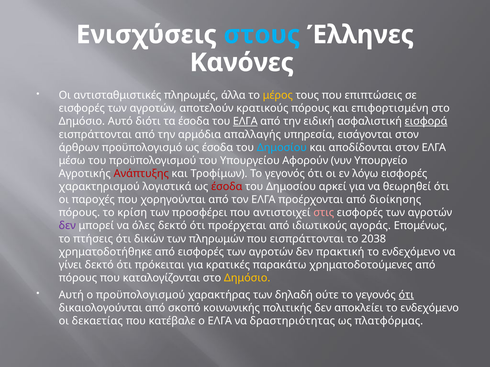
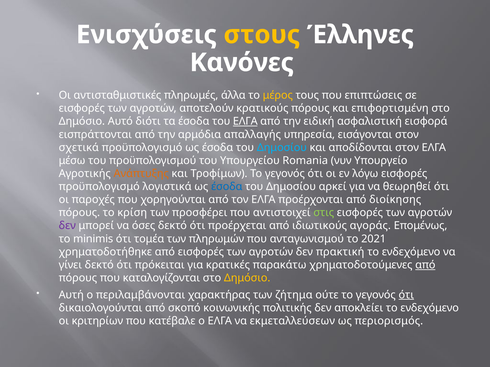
στους colour: light blue -> yellow
εισφορά underline: present -> none
άρθρων: άρθρων -> σχετικά
Αφορούν: Αφορούν -> Romania
Ανάπτυξης colour: red -> orange
χαρακτηρισμού at (99, 187): χαρακτηρισμού -> προϋπολογισμό
έσοδα at (227, 187) colour: red -> blue
στις colour: pink -> light green
όλες: όλες -> όσες
πτήσεις: πτήσεις -> minimis
δικών: δικών -> τομέα
που εισπράττονται: εισπράττονται -> ανταγωνισμού
2038: 2038 -> 2021
από at (425, 265) underline: none -> present
ο προϋπολογισμού: προϋπολογισμού -> περιλαμβάνονται
δηλαδή: δηλαδή -> ζήτημα
δεκαετίας: δεκαετίας -> κριτηρίων
δραστηριότητας: δραστηριότητας -> εκμεταλλεύσεων
πλατφόρμας: πλατφόρμας -> περιορισμός
